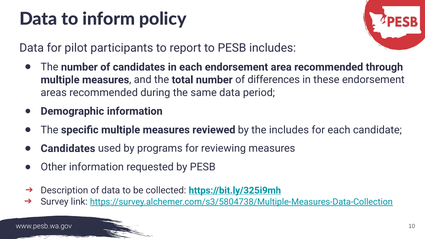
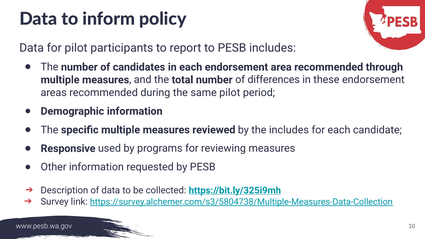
same data: data -> pilot
Candidates at (68, 149): Candidates -> Responsive
